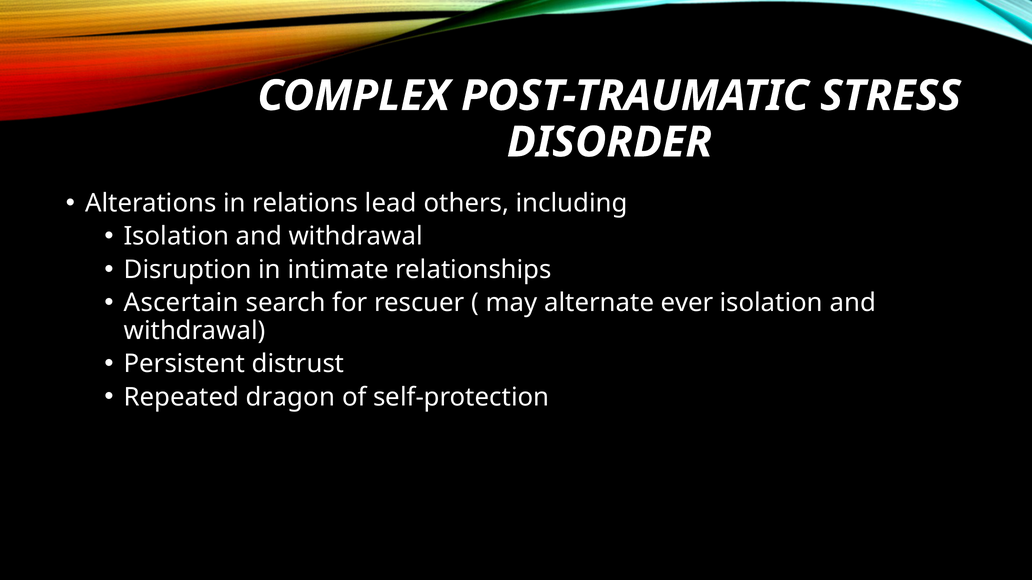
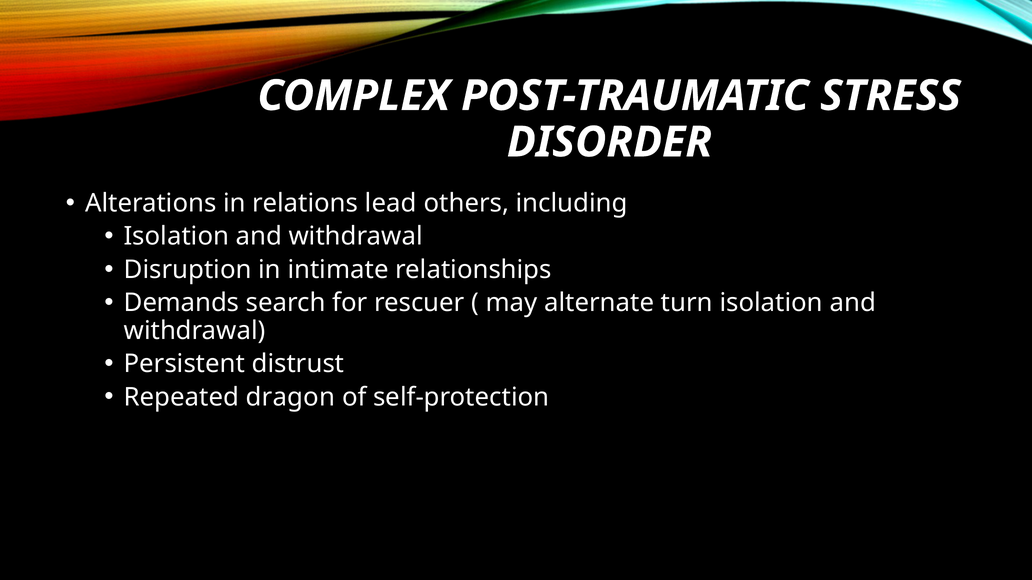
Ascertain: Ascertain -> Demands
ever: ever -> turn
